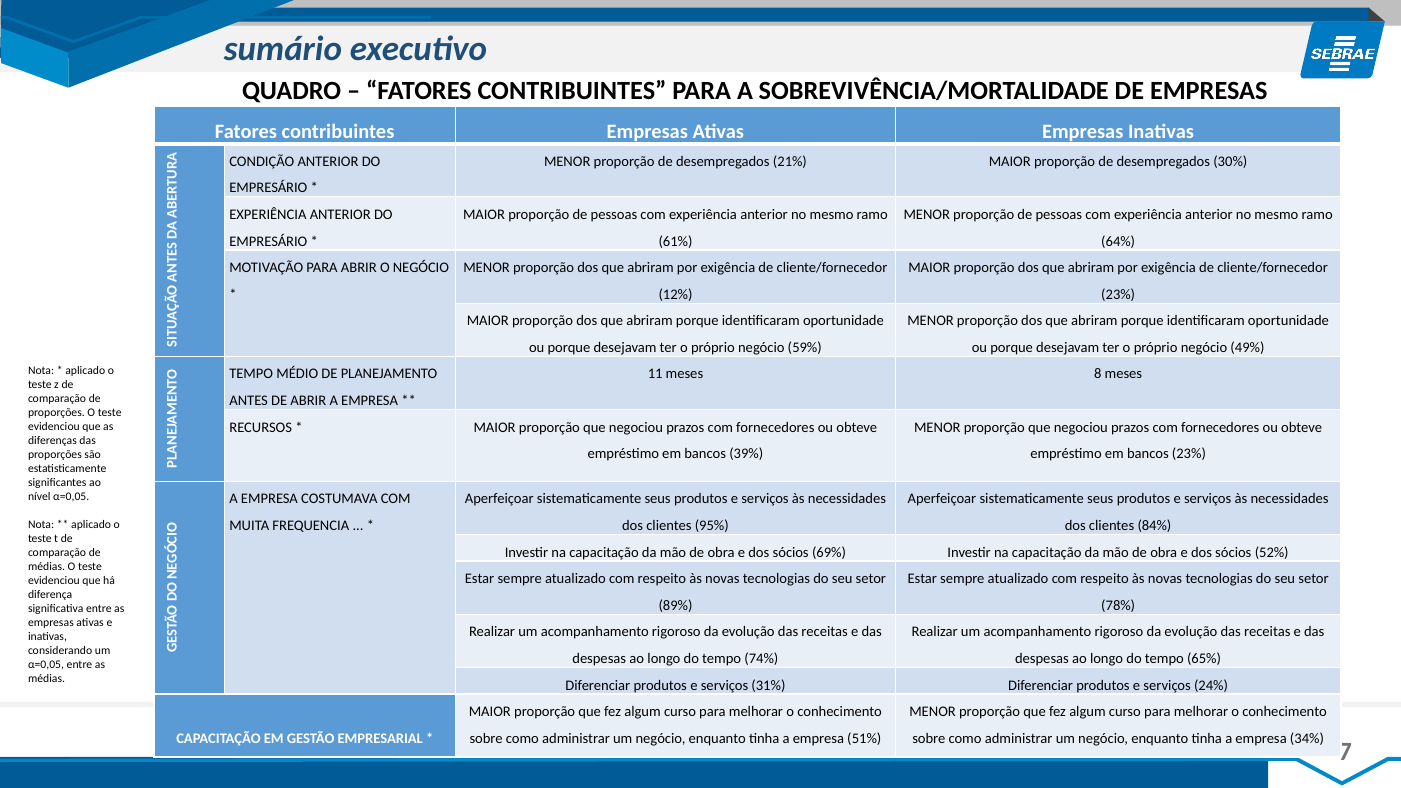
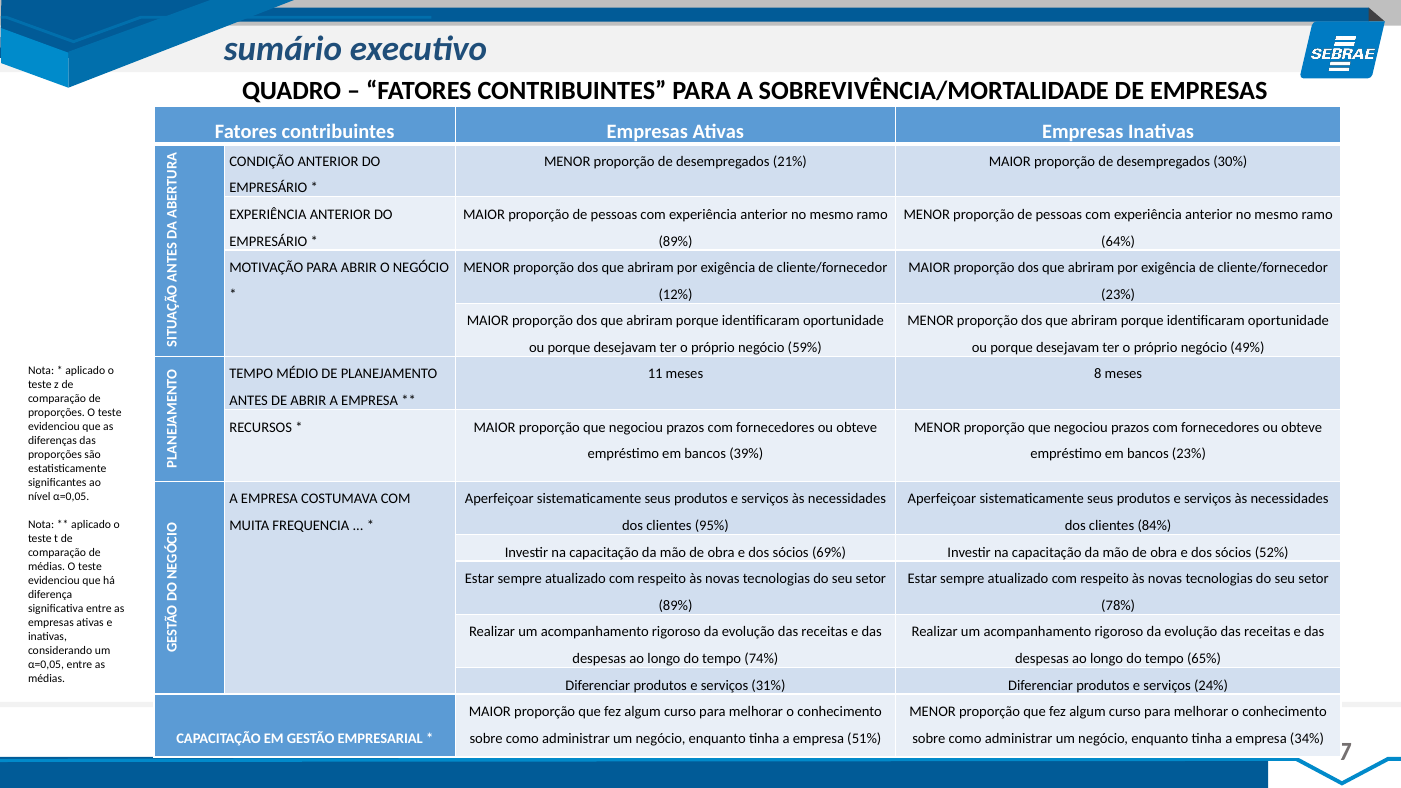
61% at (676, 241): 61% -> 89%
